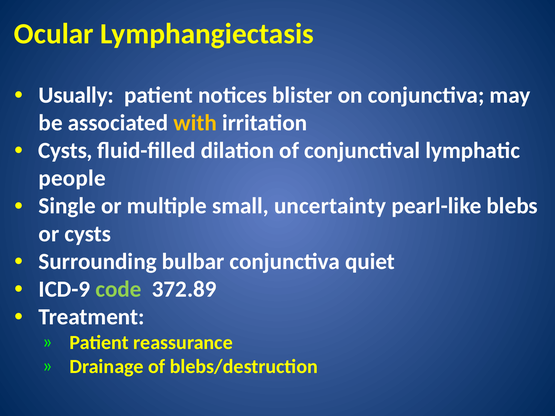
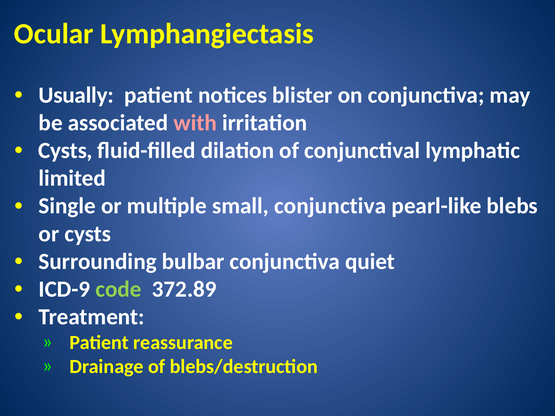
with colour: yellow -> pink
people: people -> limited
small uncertainty: uncertainty -> conjunctiva
